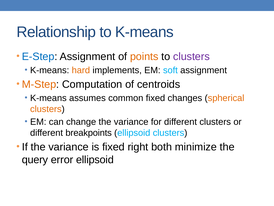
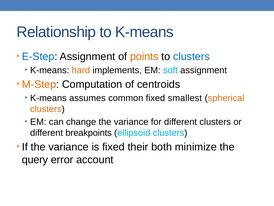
clusters at (191, 56) colour: purple -> blue
changes: changes -> smallest
right: right -> their
error ellipsoid: ellipsoid -> account
